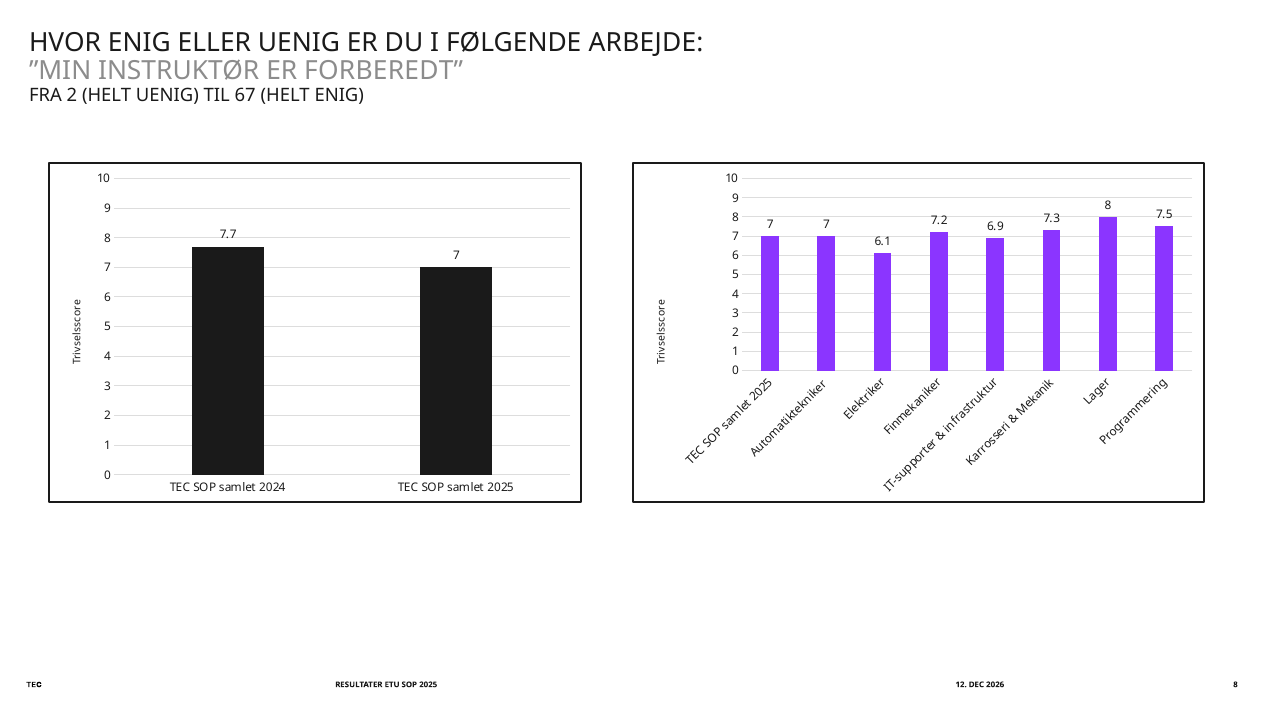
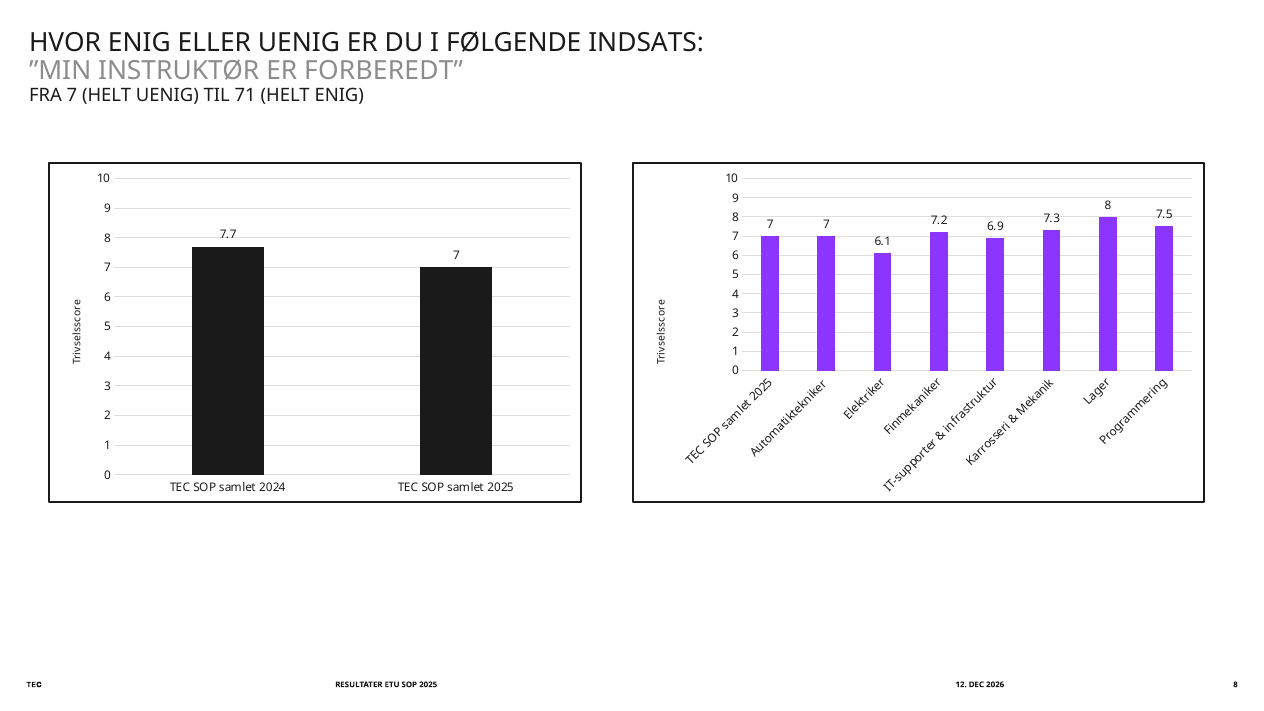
ARBEJDE: ARBEJDE -> INDSATS
FRA 2: 2 -> 7
67: 67 -> 71
